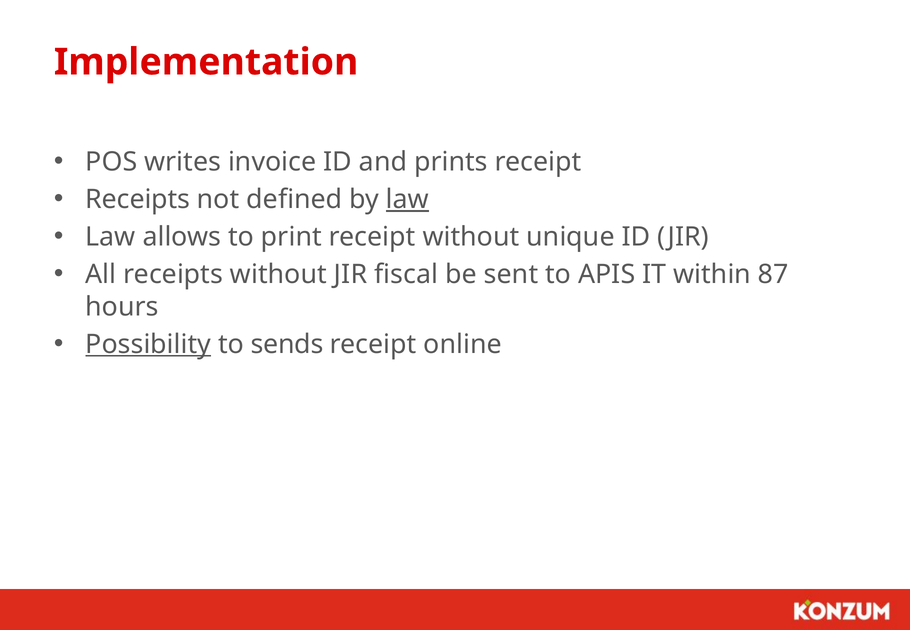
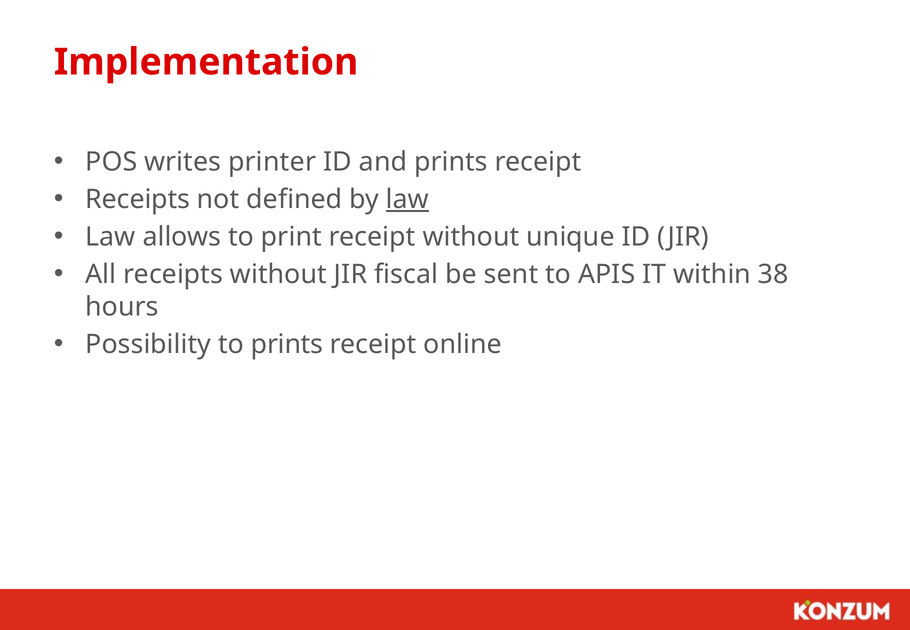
invoice: invoice -> printer
87: 87 -> 38
Possibility underline: present -> none
to sends: sends -> prints
